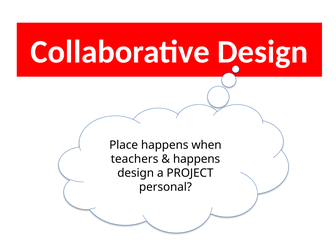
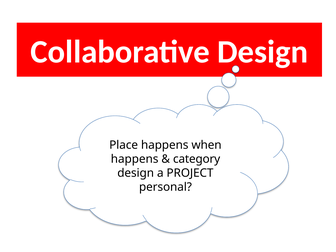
teachers at (135, 159): teachers -> happens
happens at (197, 159): happens -> category
